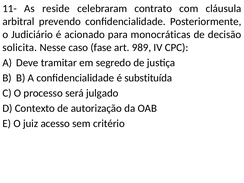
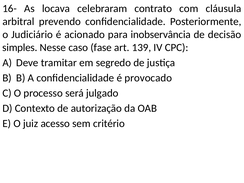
11-: 11- -> 16-
reside: reside -> locava
monocráticas: monocráticas -> inobservância
solicita: solicita -> simples
989: 989 -> 139
substituída: substituída -> provocado
